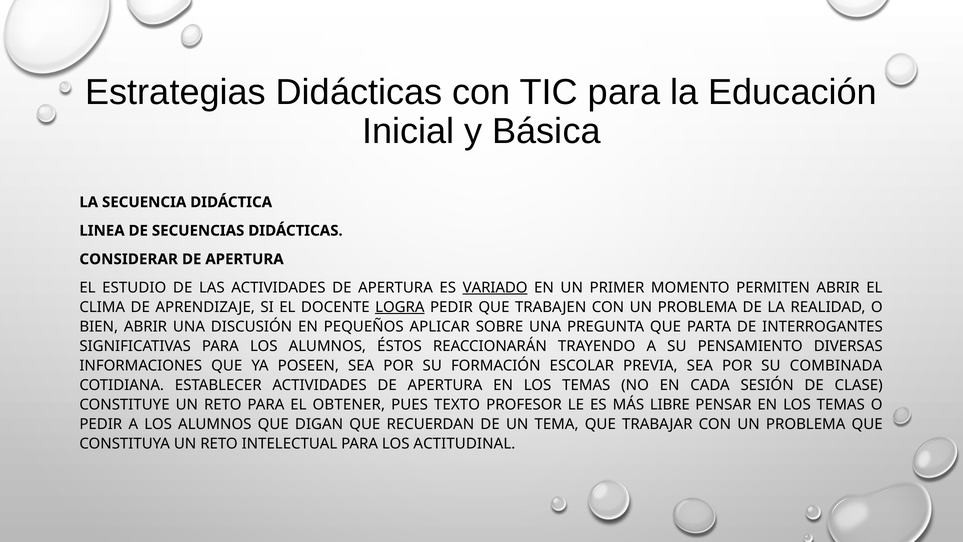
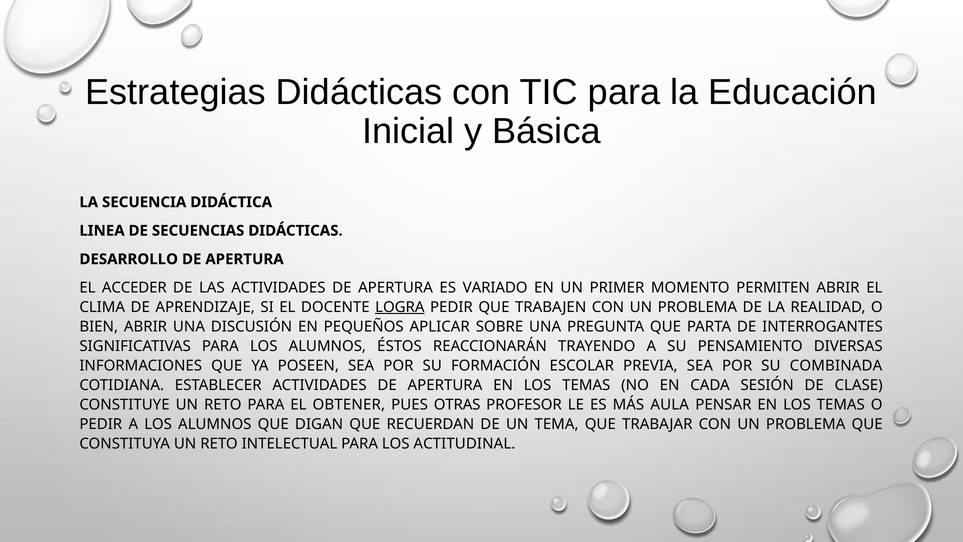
CONSIDERAR: CONSIDERAR -> DESARROLLO
ESTUDIO: ESTUDIO -> ACCEDER
VARIADO underline: present -> none
TEXTO: TEXTO -> OTRAS
LIBRE: LIBRE -> AULA
